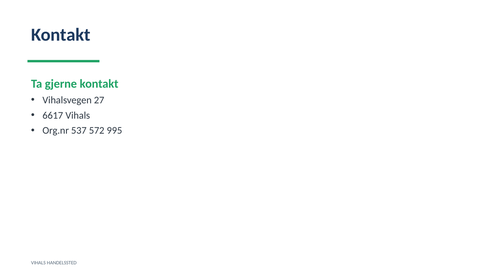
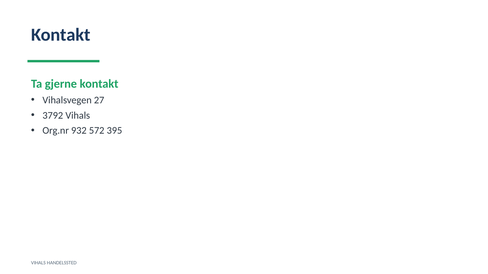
6617: 6617 -> 3792
537: 537 -> 932
995: 995 -> 395
